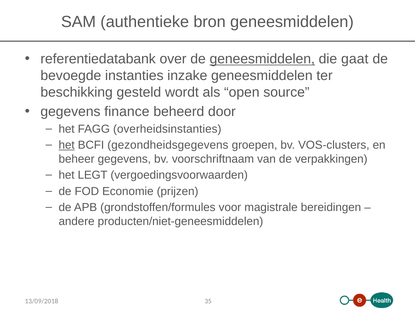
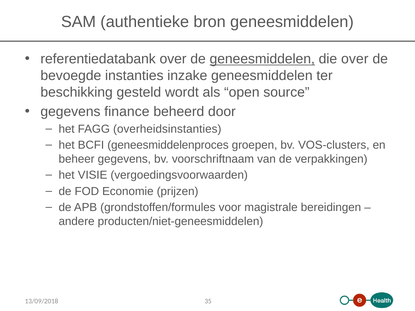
die gaat: gaat -> over
het at (67, 145) underline: present -> none
gezondheidsgegevens: gezondheidsgegevens -> geneesmiddelenproces
LEGT: LEGT -> VISIE
